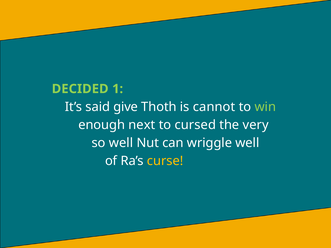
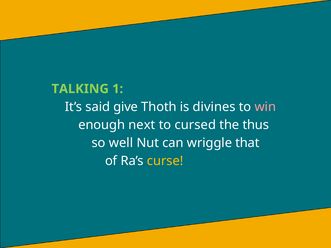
DECIDED: DECIDED -> TALKING
cannot: cannot -> divines
win colour: light green -> pink
very: very -> thus
wriggle well: well -> that
